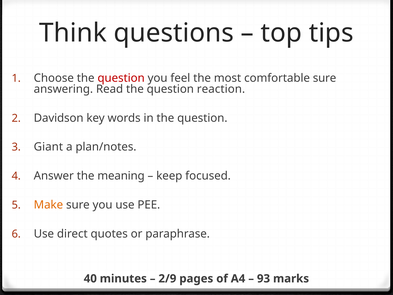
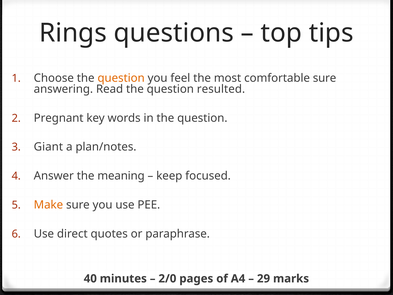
Think: Think -> Rings
question at (121, 78) colour: red -> orange
reaction: reaction -> resulted
Davidson: Davidson -> Pregnant
2/9: 2/9 -> 2/0
93: 93 -> 29
